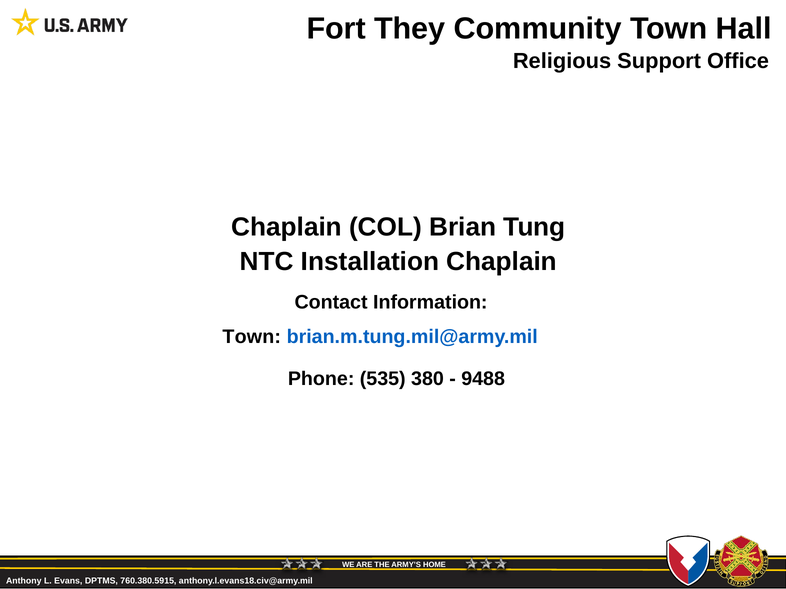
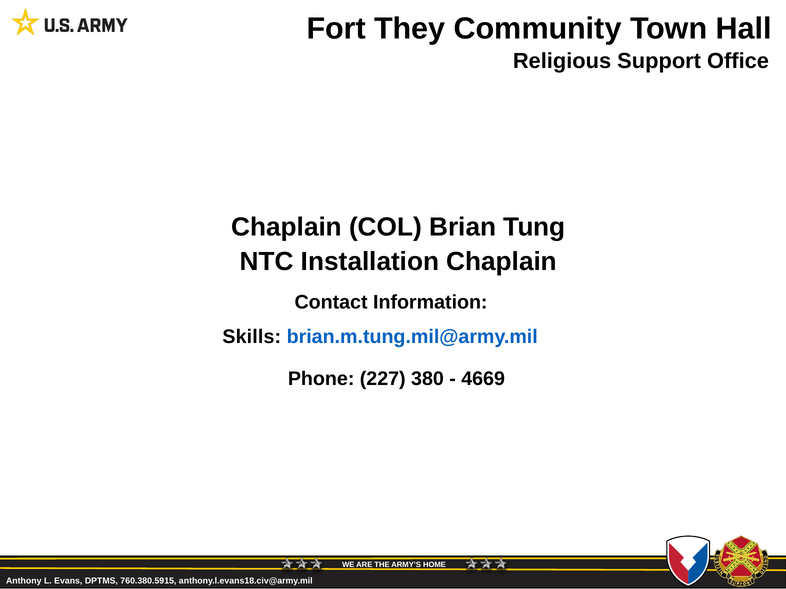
Town at (252, 337): Town -> Skills
535: 535 -> 227
9488: 9488 -> 4669
